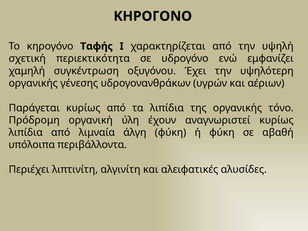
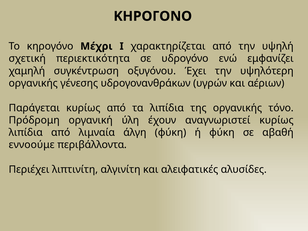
Ταφής: Ταφής -> Μέχρι
υπόλοιπα: υπόλοιπα -> εννοούμε
